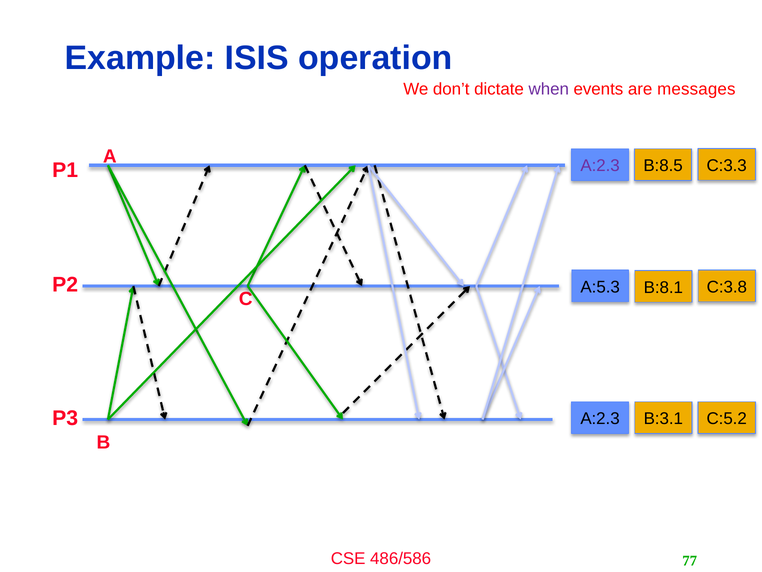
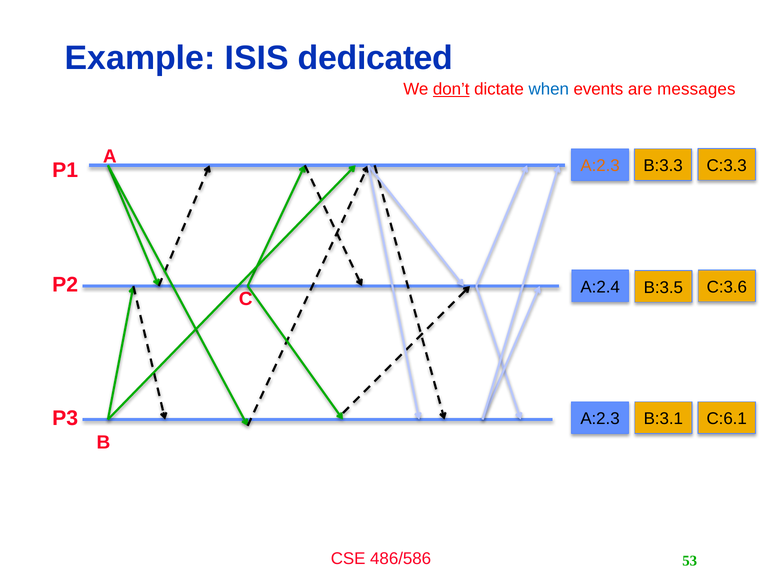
operation: operation -> dedicated
don’t underline: none -> present
when colour: purple -> blue
A:2.3 at (600, 166) colour: purple -> orange
B:8.5: B:8.5 -> B:3.3
A:5.3: A:5.3 -> A:2.4
C:3.8: C:3.8 -> C:3.6
B:8.1: B:8.1 -> B:3.5
C:5.2: C:5.2 -> C:6.1
77: 77 -> 53
